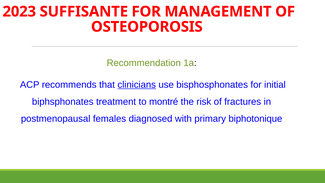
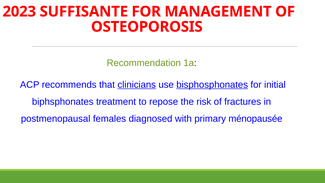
bisphosphonates underline: none -> present
montré: montré -> repose
biphotonique: biphotonique -> ménopausée
